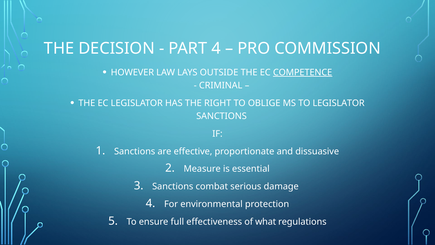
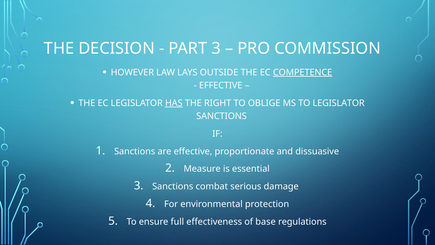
PART 4: 4 -> 3
CRIMINAL at (221, 85): CRIMINAL -> EFFECTIVE
HAS underline: none -> present
what: what -> base
